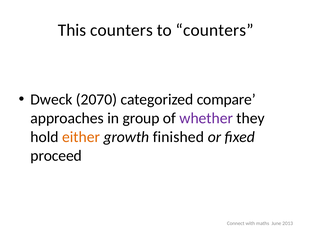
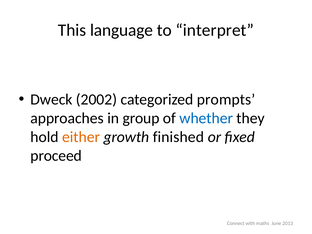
This counters: counters -> language
to counters: counters -> interpret
2070: 2070 -> 2002
compare: compare -> prompts
whether colour: purple -> blue
